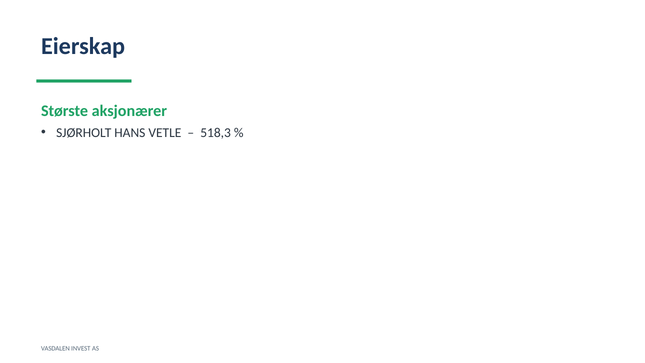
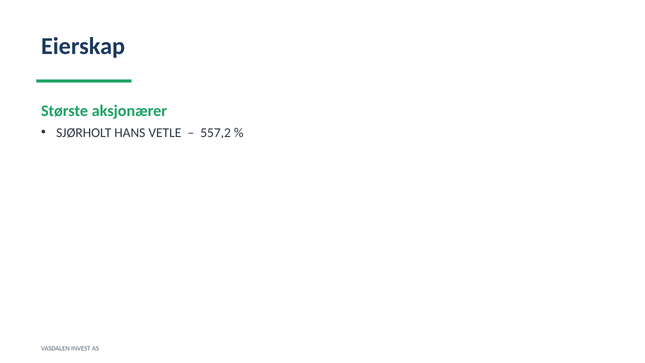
518,3: 518,3 -> 557,2
